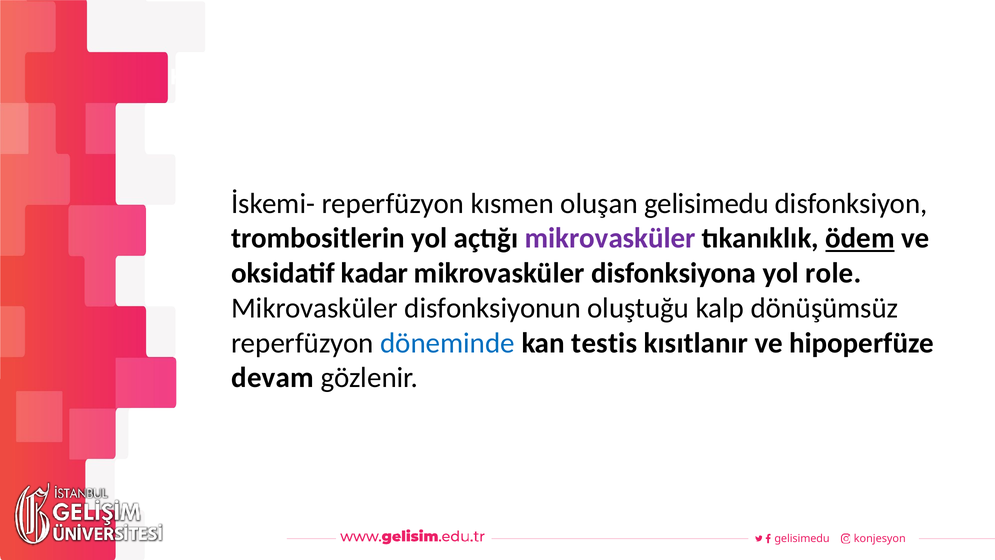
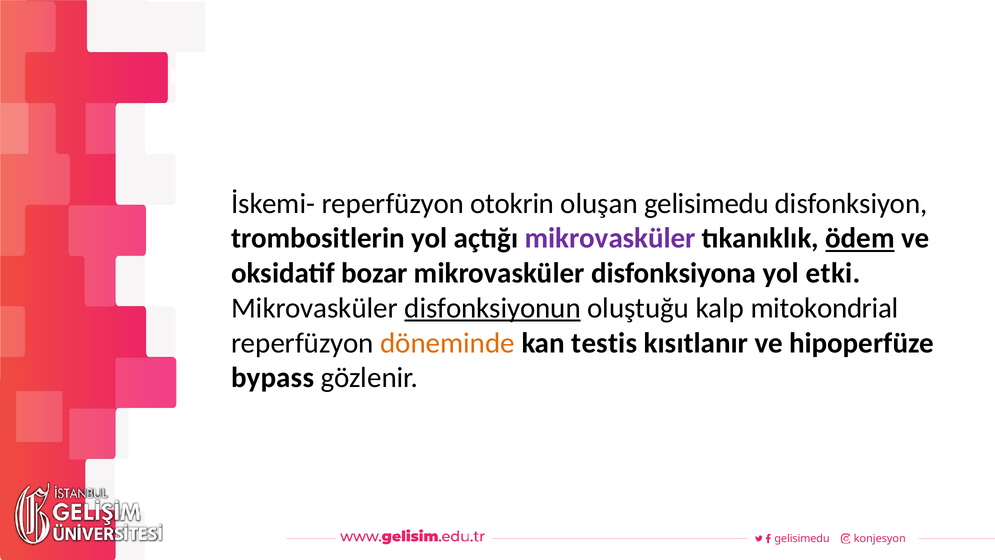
kısmen: kısmen -> otokrin
kadar: kadar -> bozar
role: role -> etki
disfonksiyonun underline: none -> present
dönüşümsüz: dönüşümsüz -> mitokondrial
döneminde colour: blue -> orange
devam: devam -> bypass
